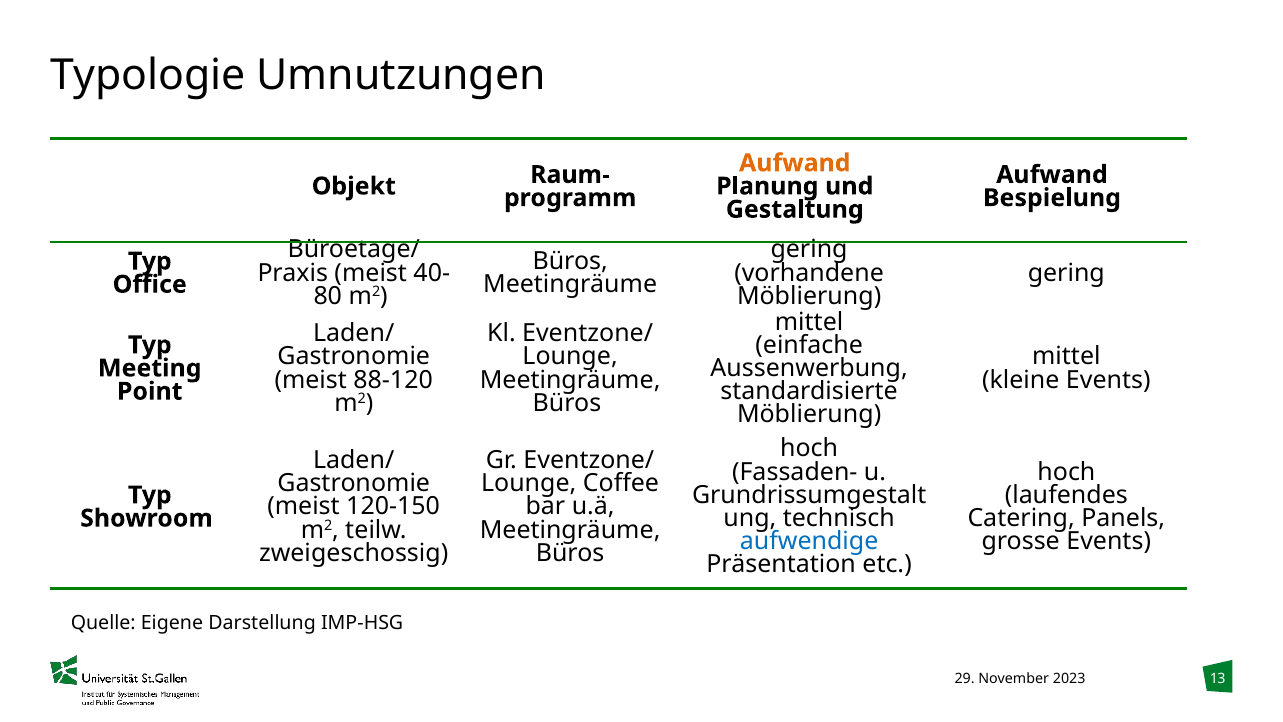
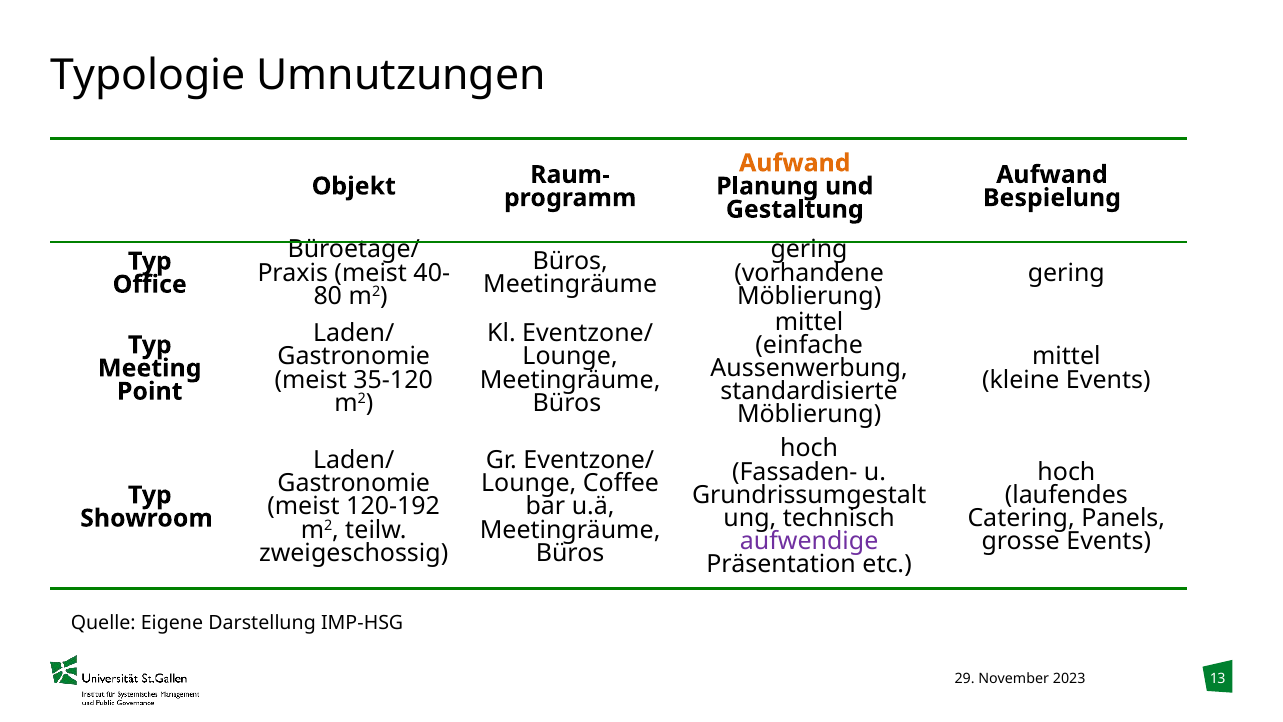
88-120: 88-120 -> 35-120
120-150: 120-150 -> 120-192
aufwendige colour: blue -> purple
